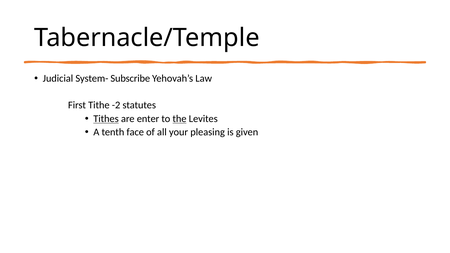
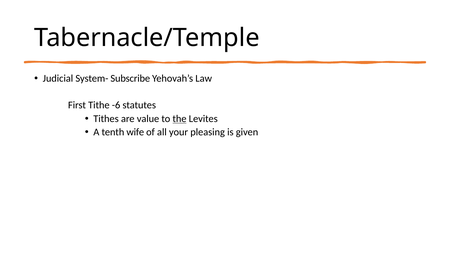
-2: -2 -> -6
Tithes underline: present -> none
enter: enter -> value
face: face -> wife
